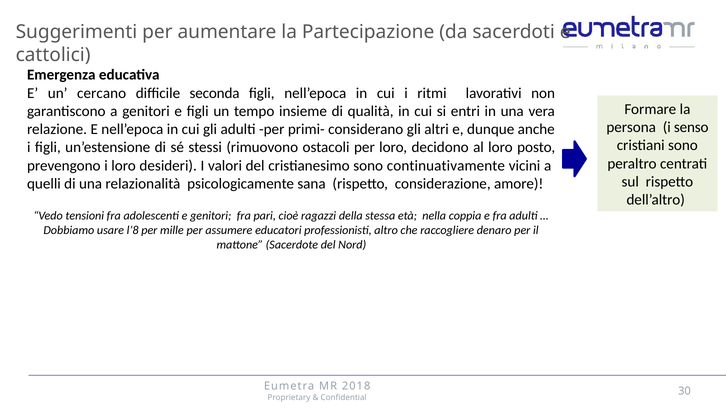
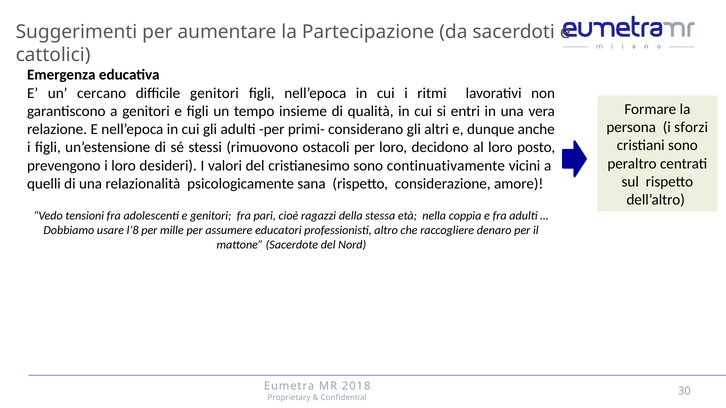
difficile seconda: seconda -> genitori
senso: senso -> sforzi
